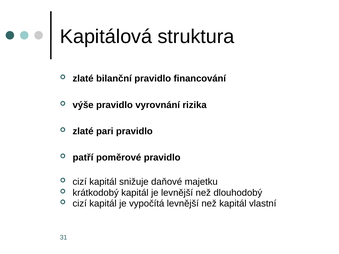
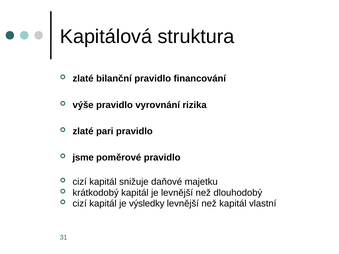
patří: patří -> jsme
vypočítá: vypočítá -> výsledky
